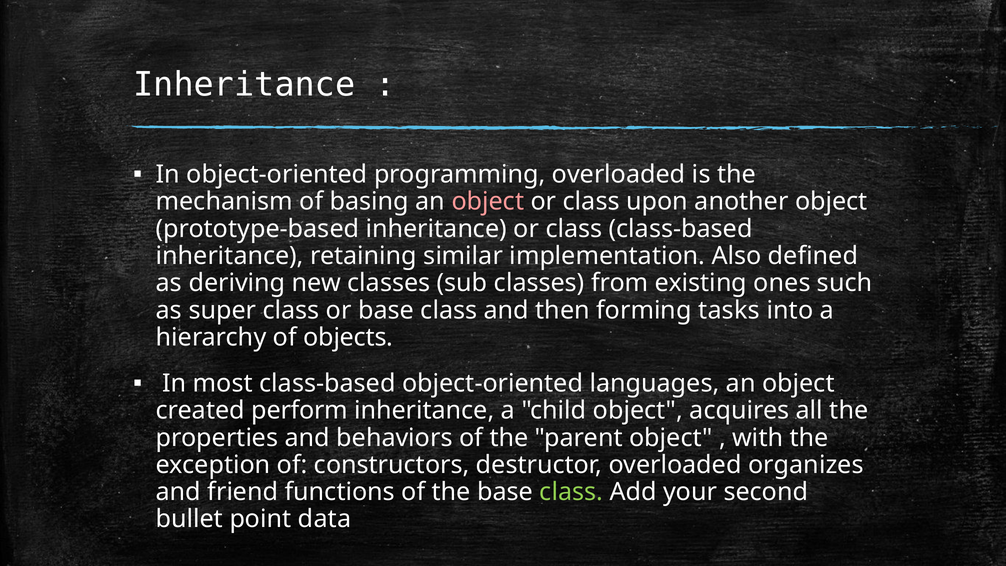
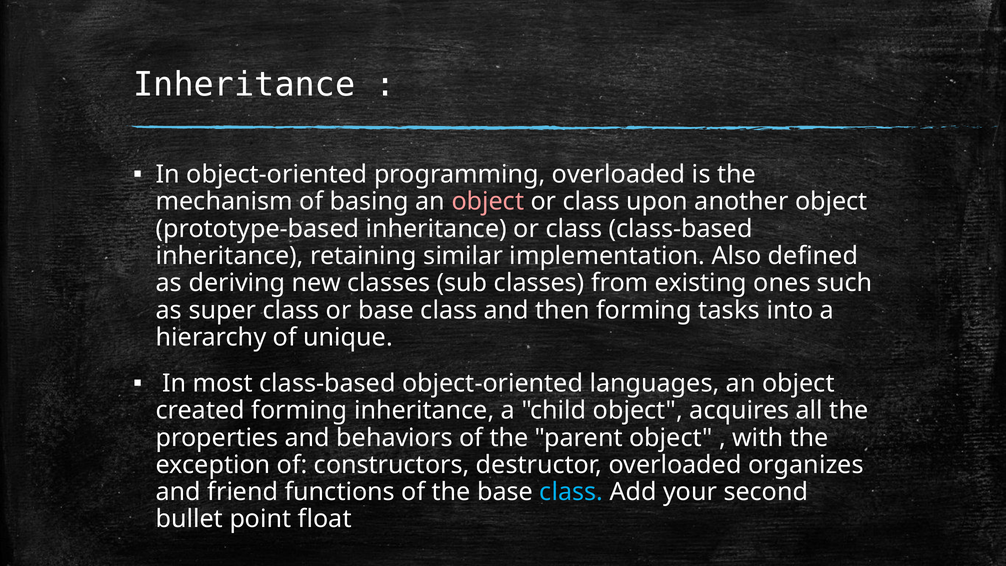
objects: objects -> unique
created perform: perform -> forming
class at (571, 492) colour: light green -> light blue
data: data -> float
